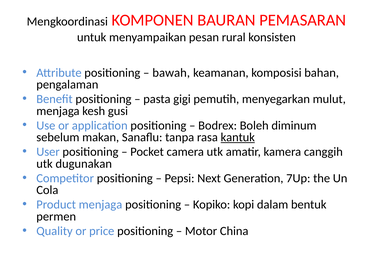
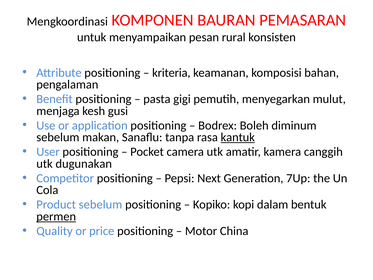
bawah: bawah -> kriteria
Product menjaga: menjaga -> sebelum
permen underline: none -> present
